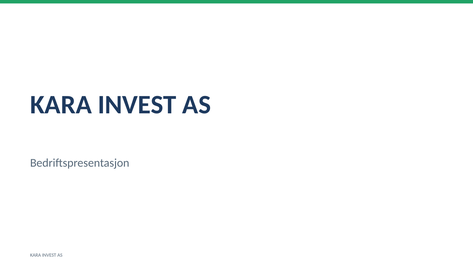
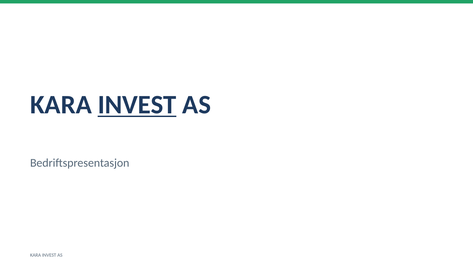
INVEST at (137, 105) underline: none -> present
